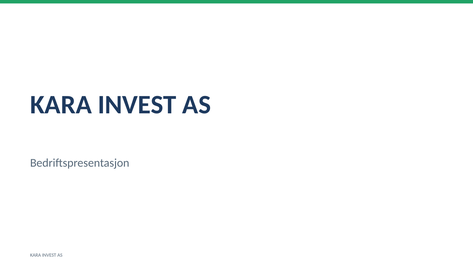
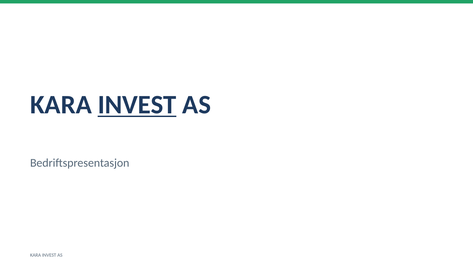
INVEST at (137, 105) underline: none -> present
